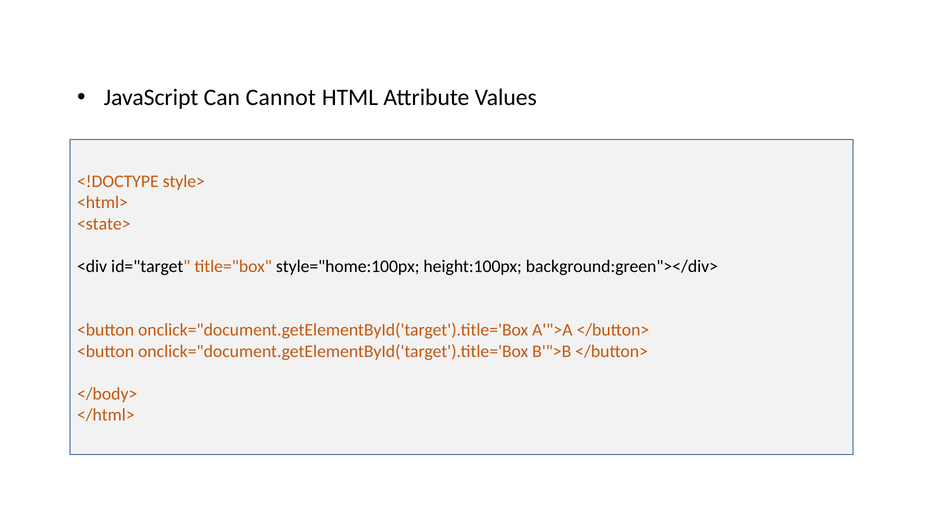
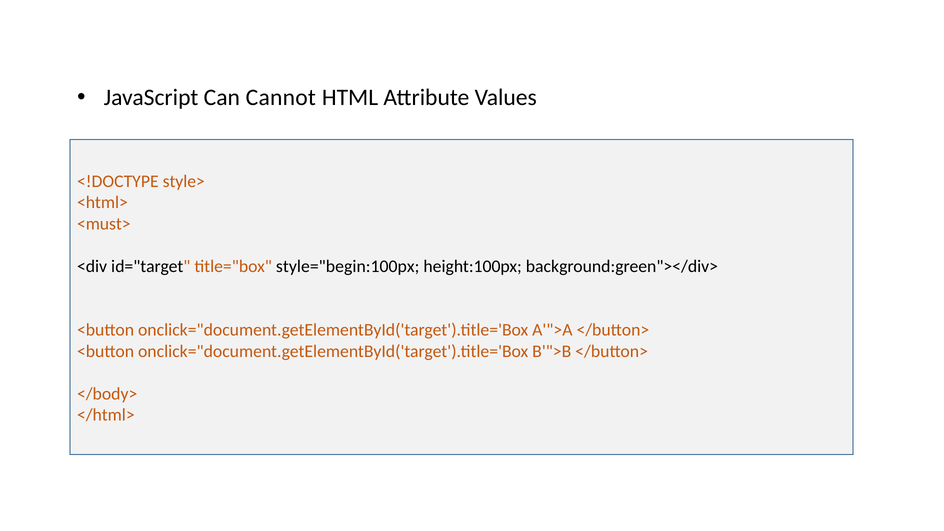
<state>: <state> -> <must>
style="home:100px: style="home:100px -> style="begin:100px
